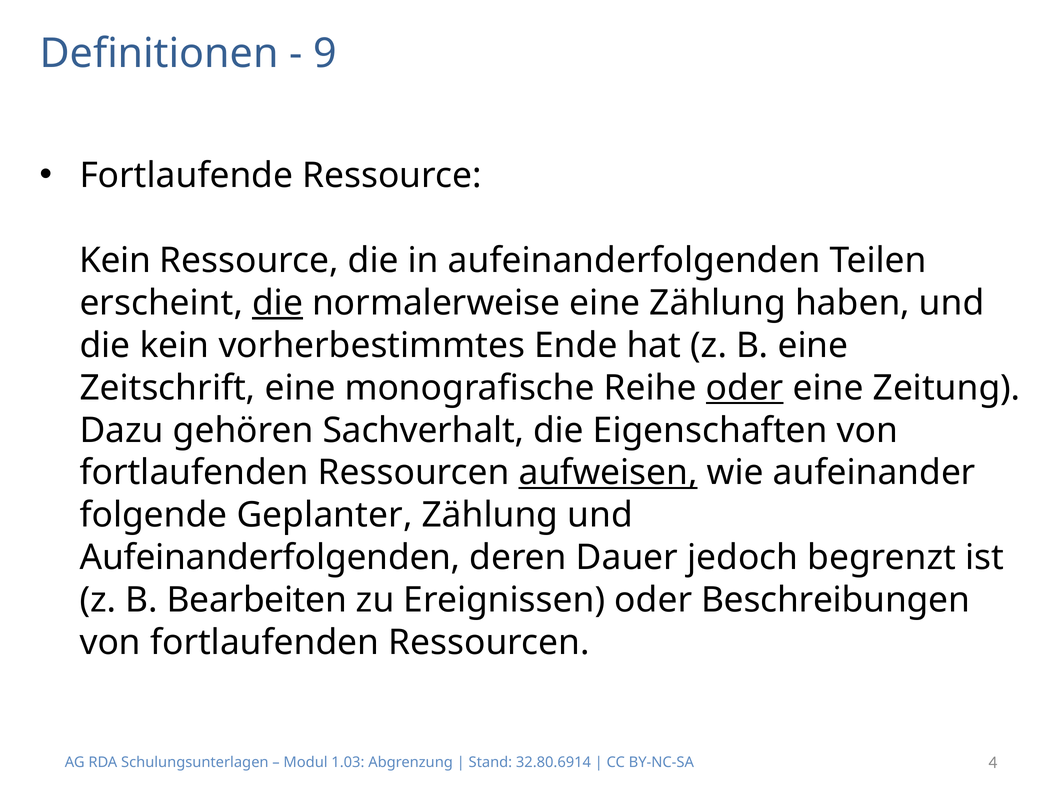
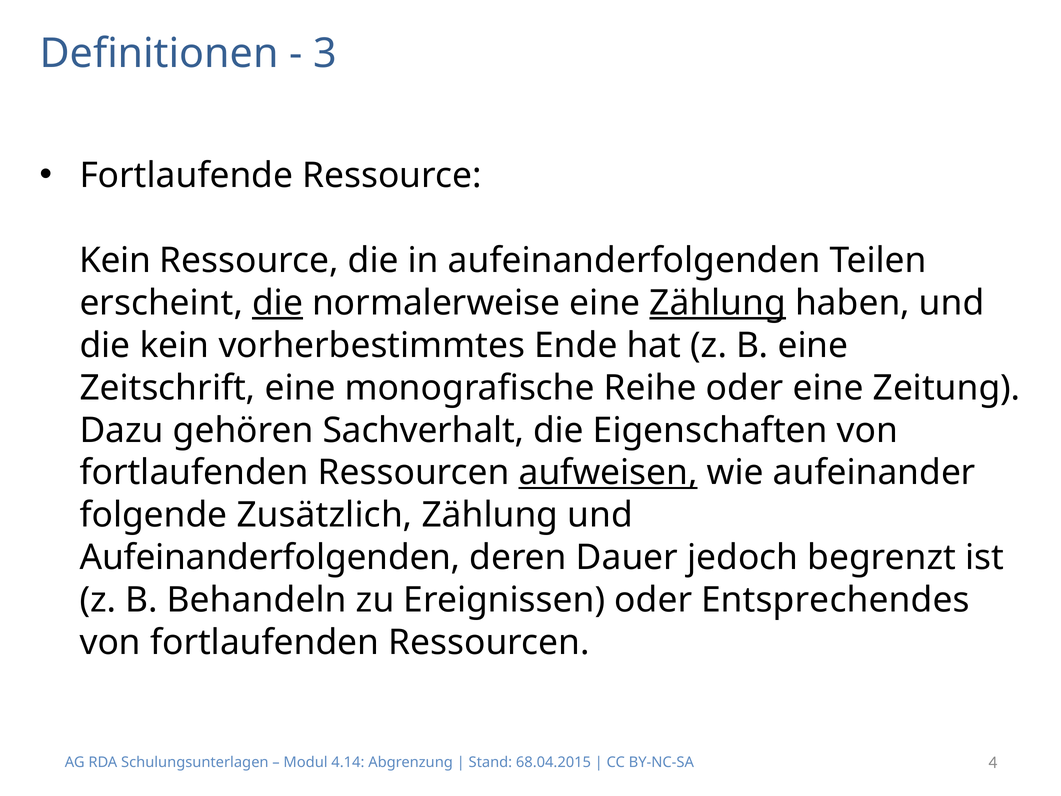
9: 9 -> 3
Zählung at (718, 303) underline: none -> present
oder at (745, 388) underline: present -> none
Geplanter: Geplanter -> Zusätzlich
Bearbeiten: Bearbeiten -> Behandeln
Beschreibungen: Beschreibungen -> Entsprechendes
1.03: 1.03 -> 4.14
32.80.6914: 32.80.6914 -> 68.04.2015
